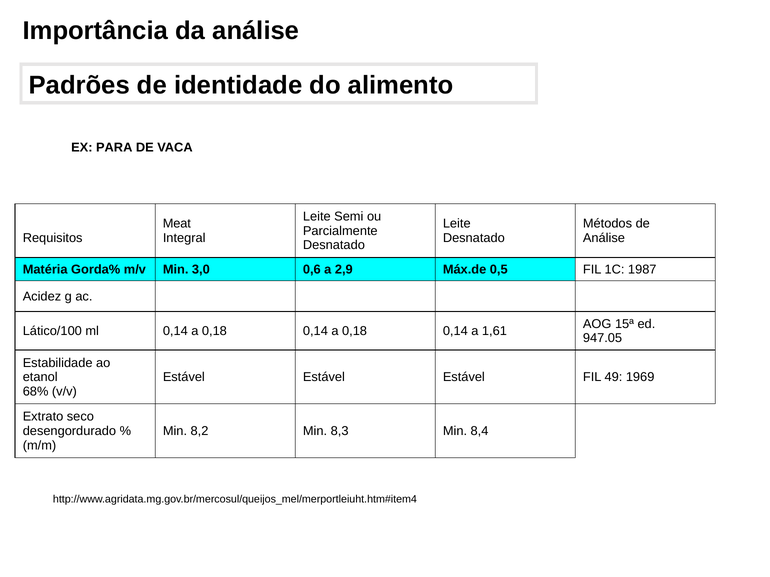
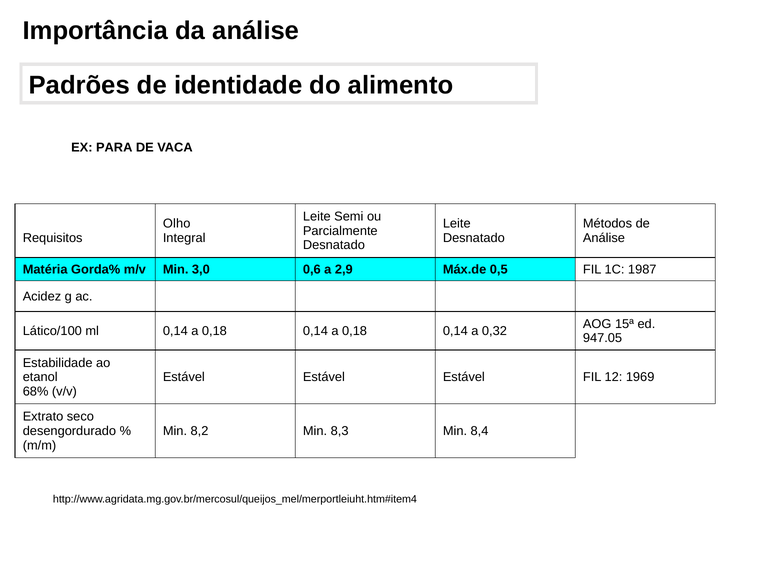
Meat: Meat -> Olho
1,61: 1,61 -> 0,32
49: 49 -> 12
